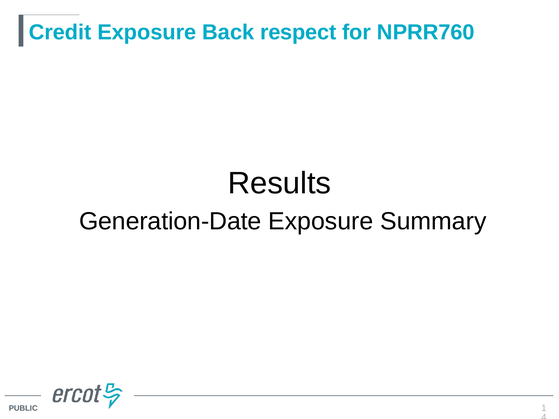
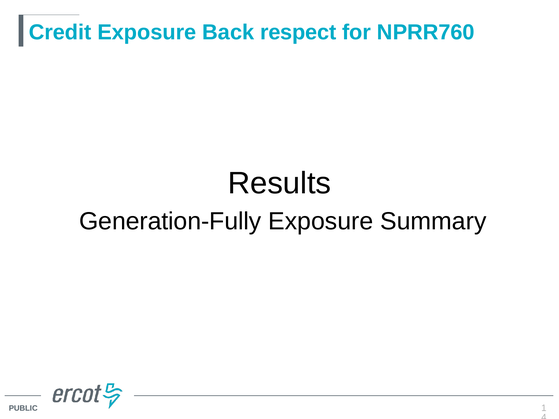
Generation-Date: Generation-Date -> Generation-Fully
